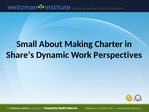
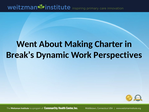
Small: Small -> Went
Share’s: Share’s -> Break’s
